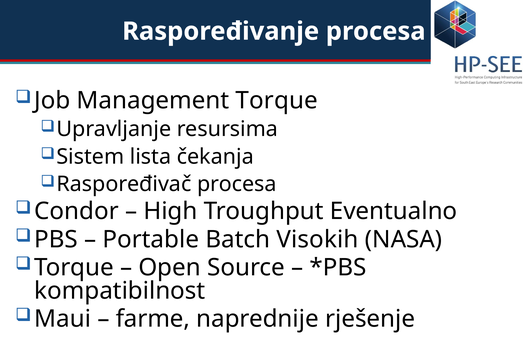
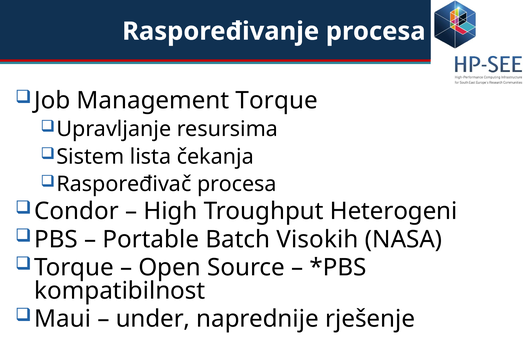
Eventualno: Eventualno -> Heterogeni
farme: farme -> under
